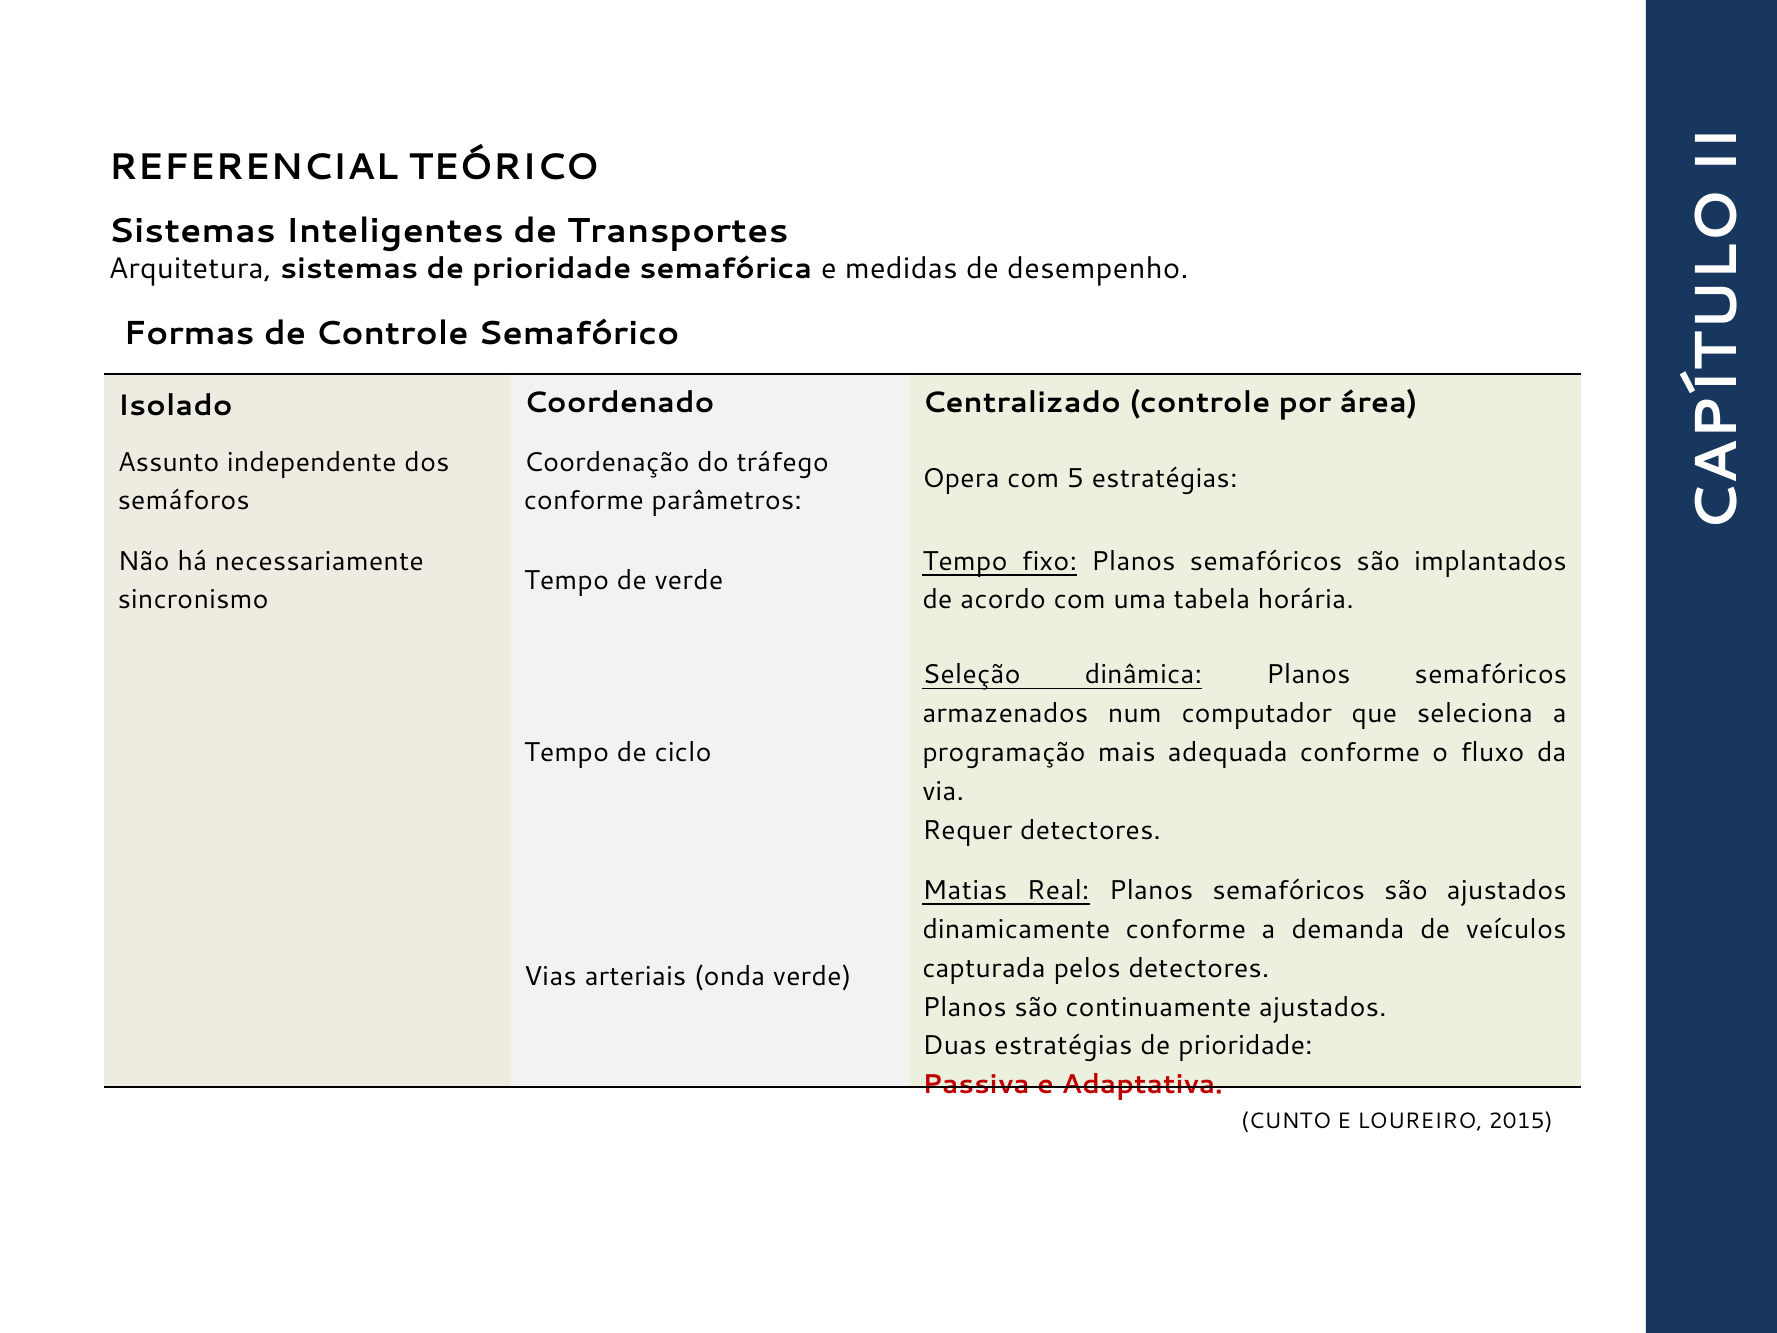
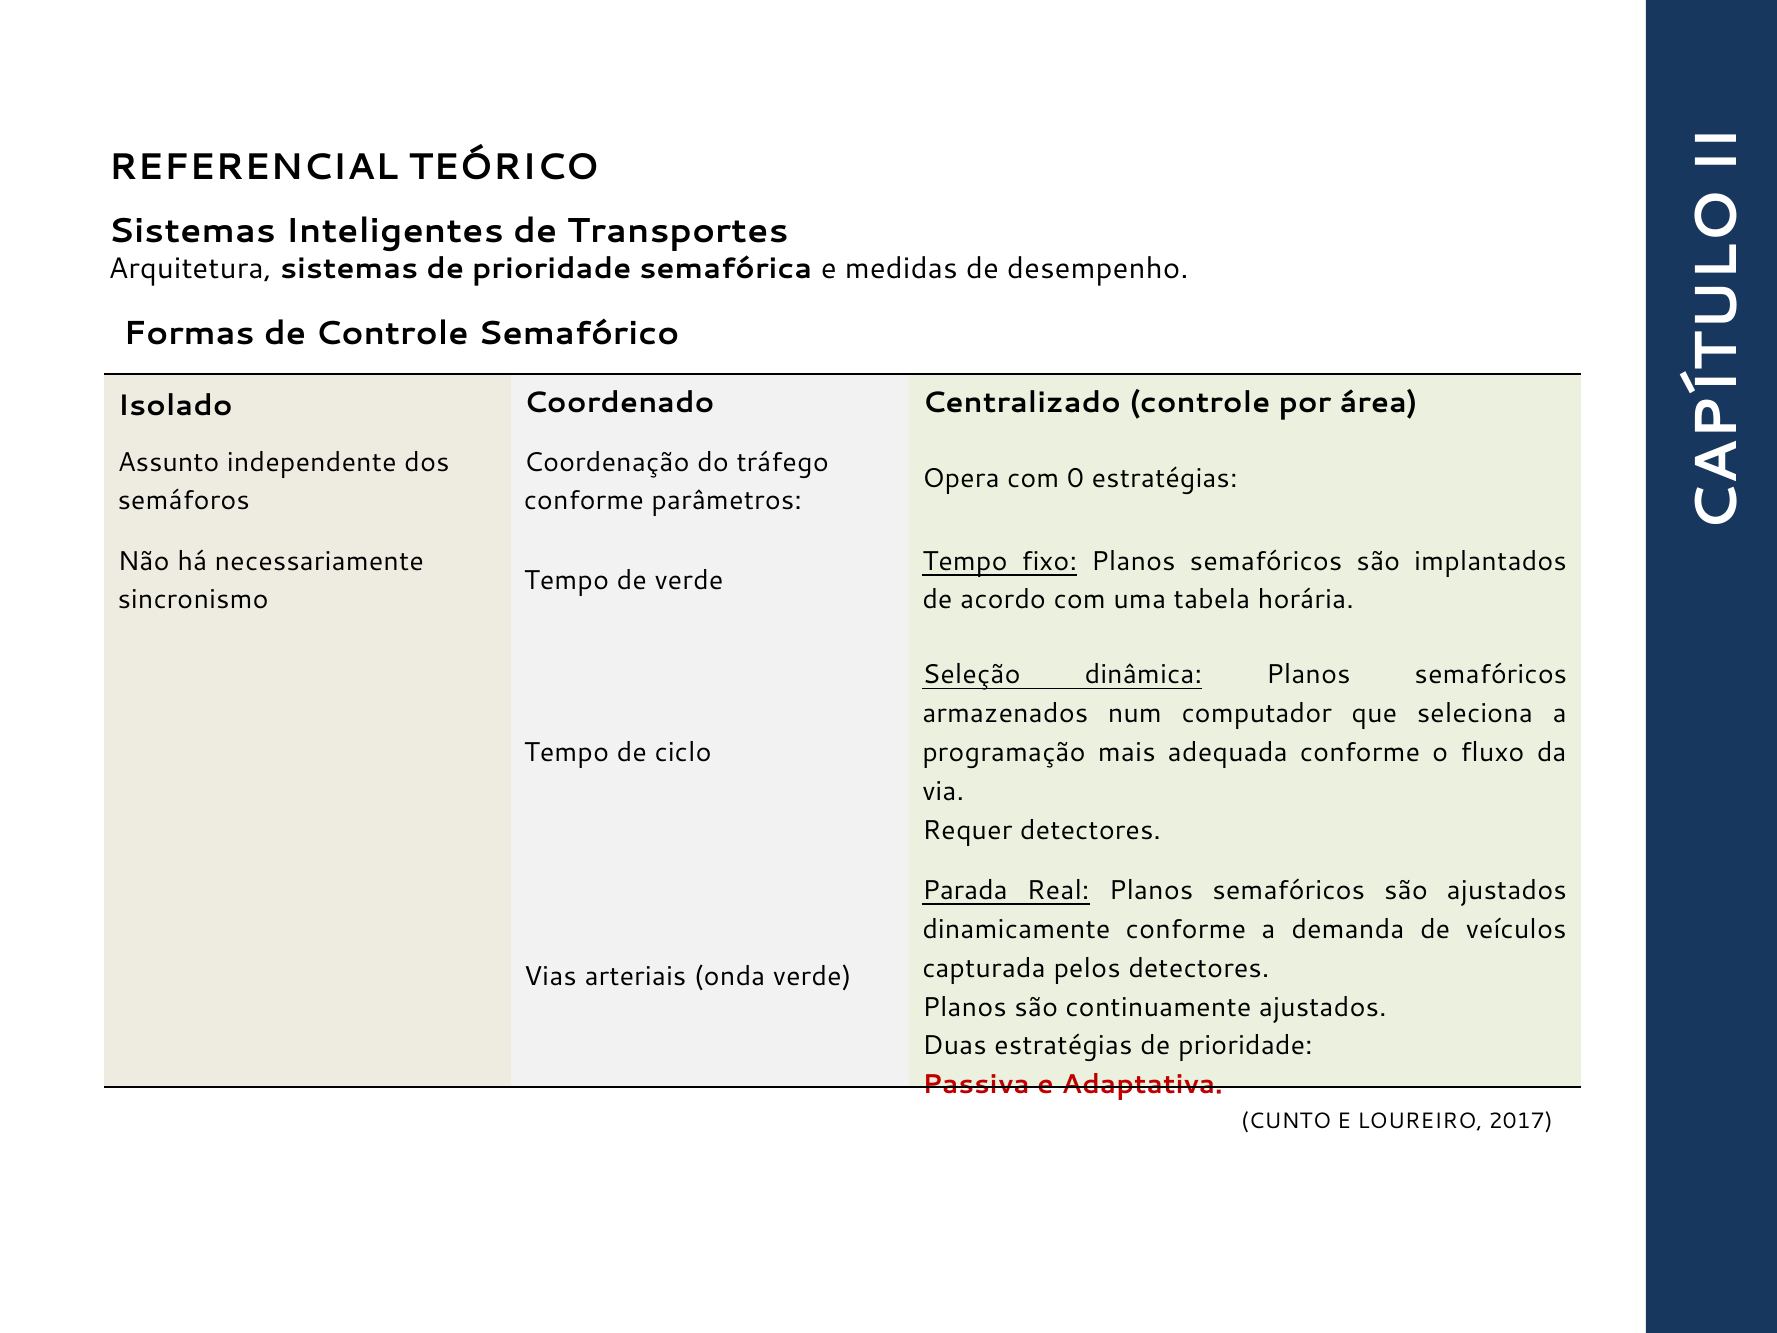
5: 5 -> 0
Matias: Matias -> Parada
2015: 2015 -> 2017
